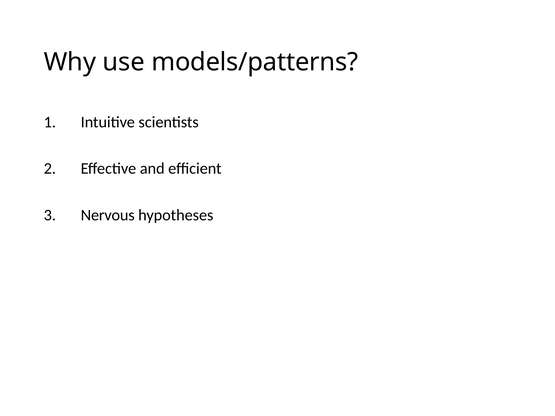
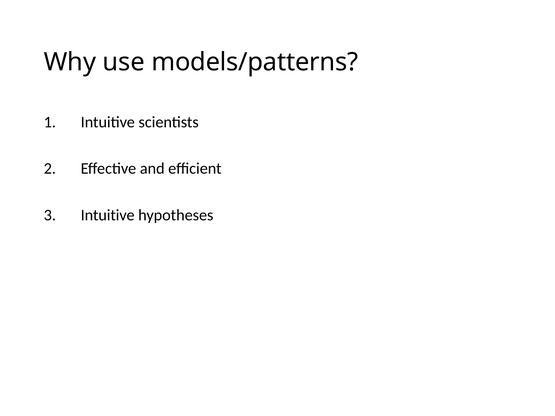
Nervous at (108, 215): Nervous -> Intuitive
